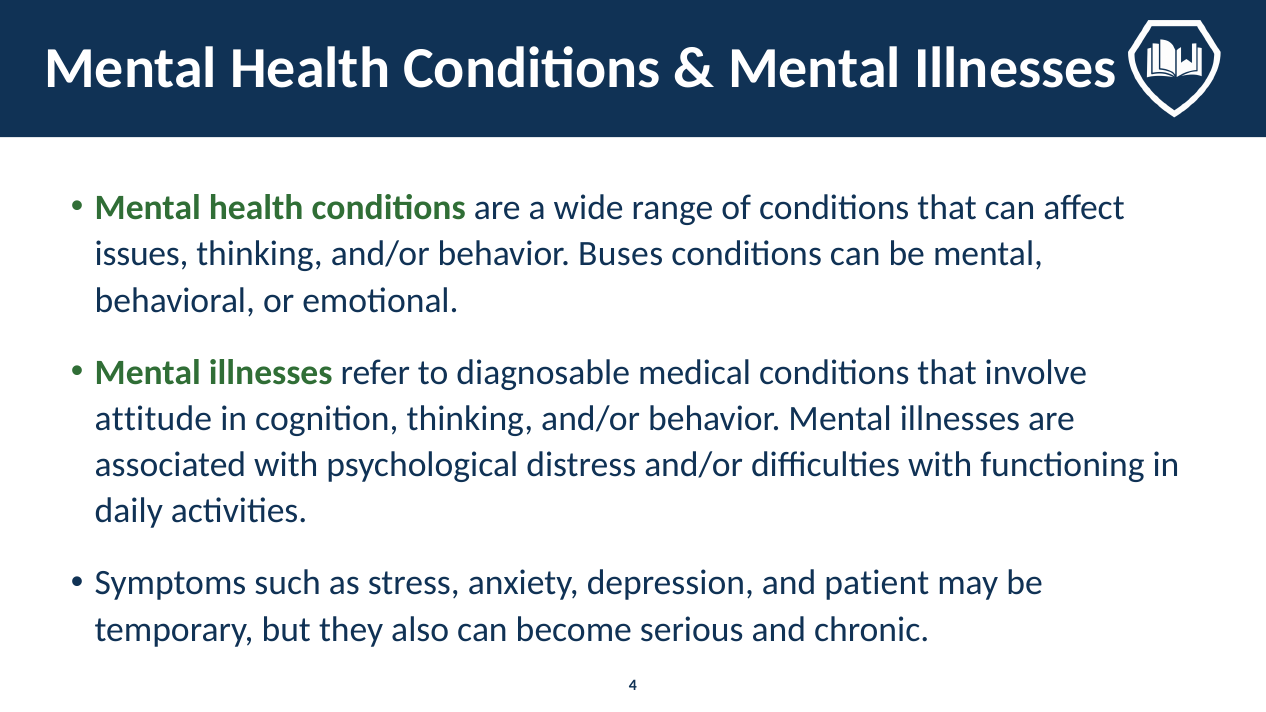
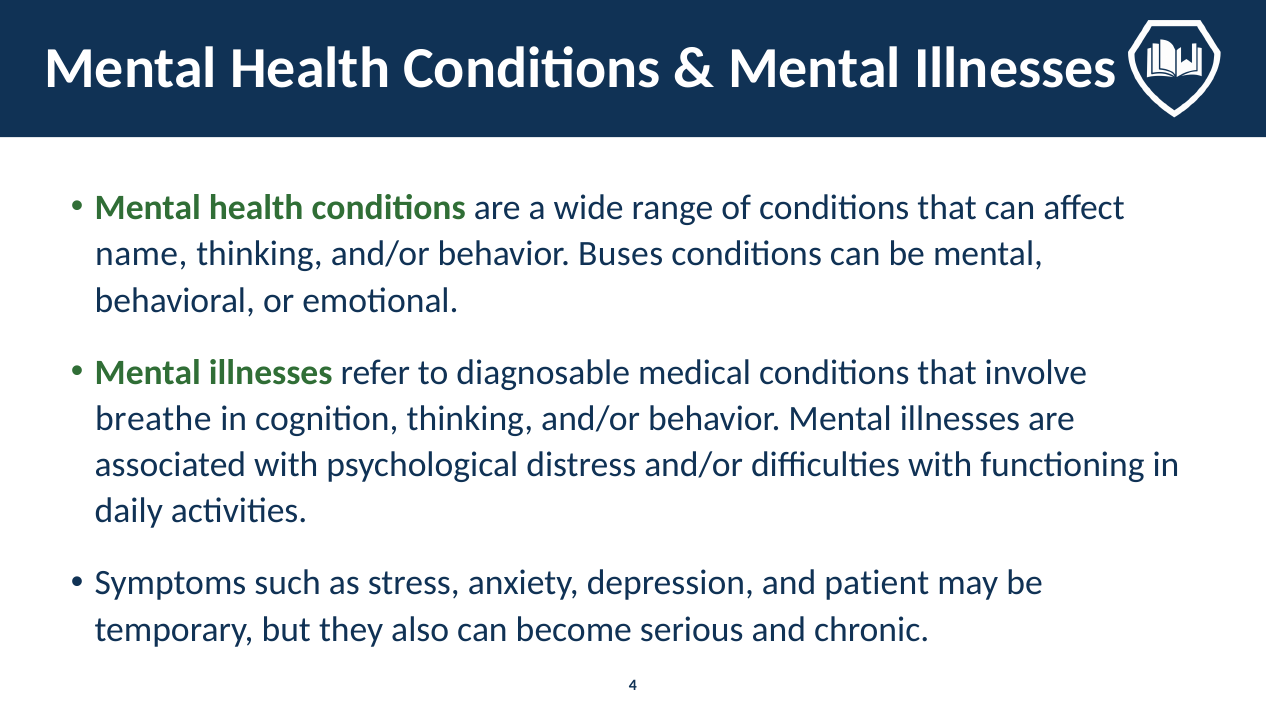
issues: issues -> name
attitude: attitude -> breathe
